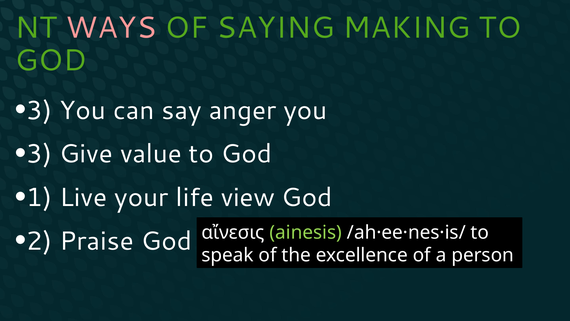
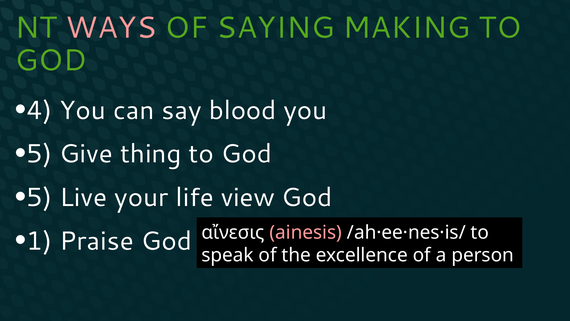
3 at (39, 110): 3 -> 4
anger: anger -> blood
3 at (39, 154): 3 -> 5
value: value -> thing
1 at (39, 197): 1 -> 5
2: 2 -> 1
ainesis colour: light green -> pink
